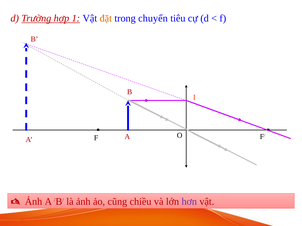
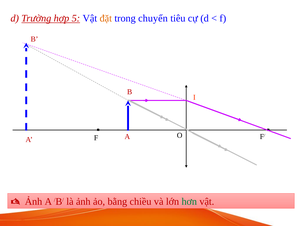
1: 1 -> 5
cũng: cũng -> bằng
hơn colour: purple -> green
